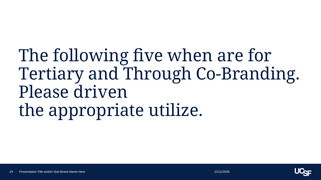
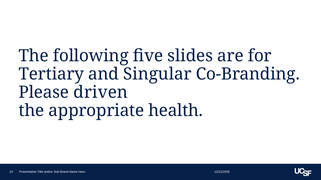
when: when -> slides
Through: Through -> Singular
utilize: utilize -> health
